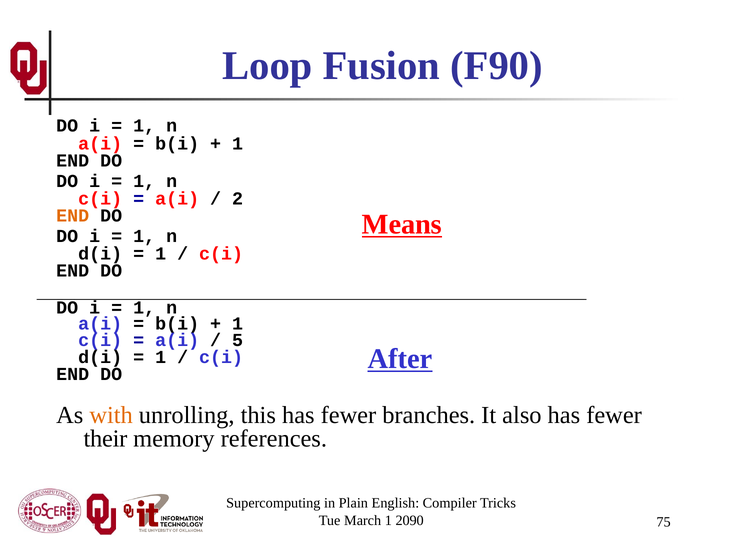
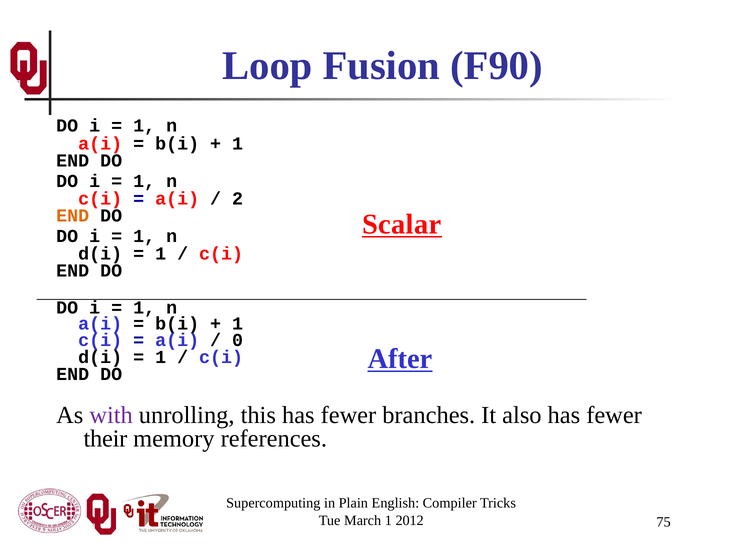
Means: Means -> Scalar
5: 5 -> 0
with colour: orange -> purple
2090: 2090 -> 2012
